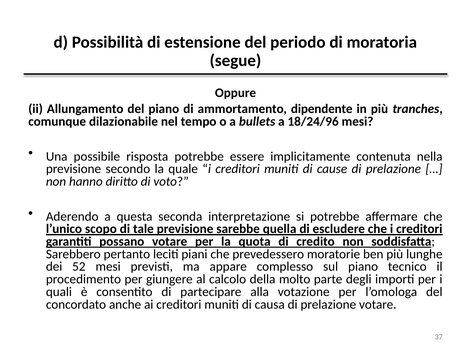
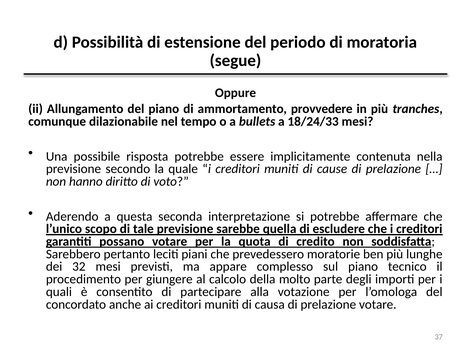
dipendente: dipendente -> provvedere
18/24/96: 18/24/96 -> 18/24/33
52: 52 -> 32
